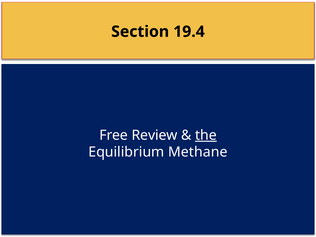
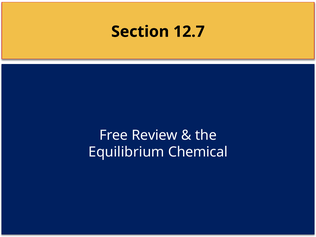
19.4: 19.4 -> 12.7
the underline: present -> none
Methane: Methane -> Chemical
